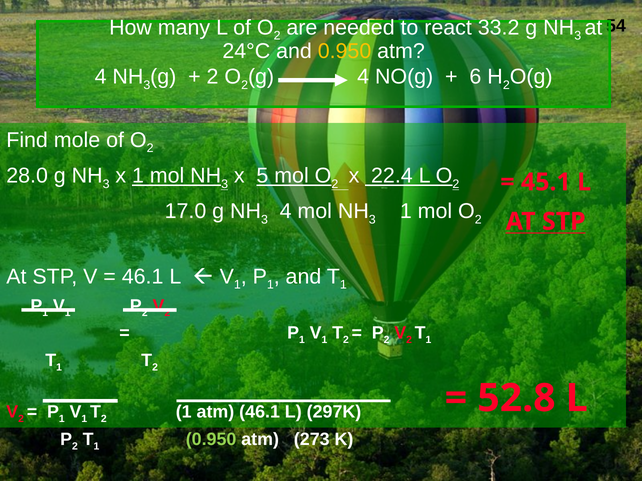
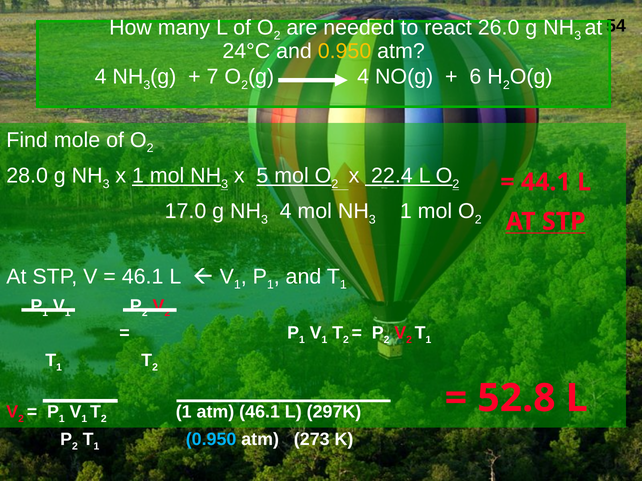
33.2: 33.2 -> 26.0
2 at (213, 77): 2 -> 7
45.1: 45.1 -> 44.1
0.950 at (211, 440) colour: light green -> light blue
